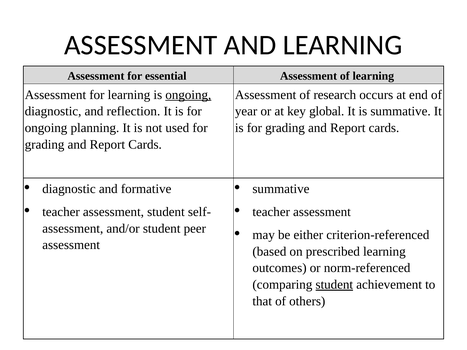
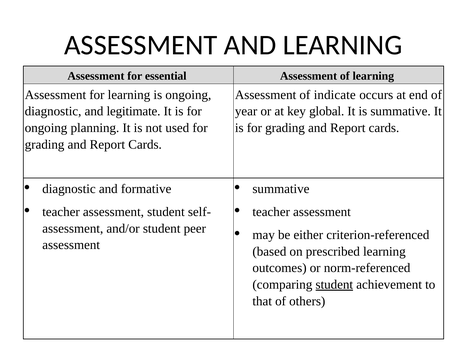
ongoing at (188, 95) underline: present -> none
research: research -> indicate
reflection: reflection -> legitimate
